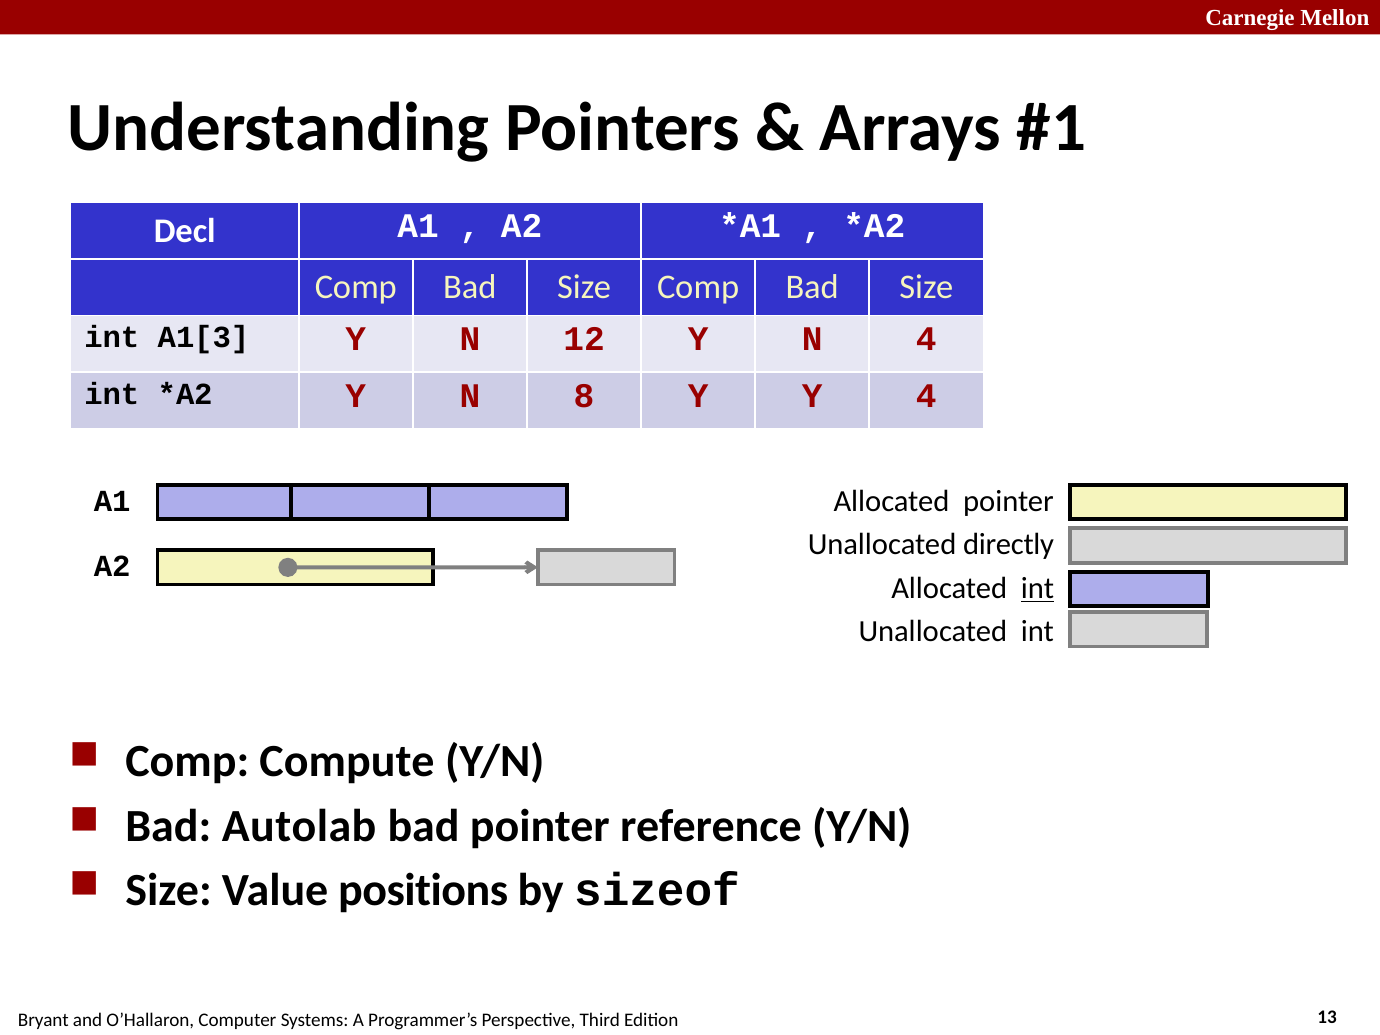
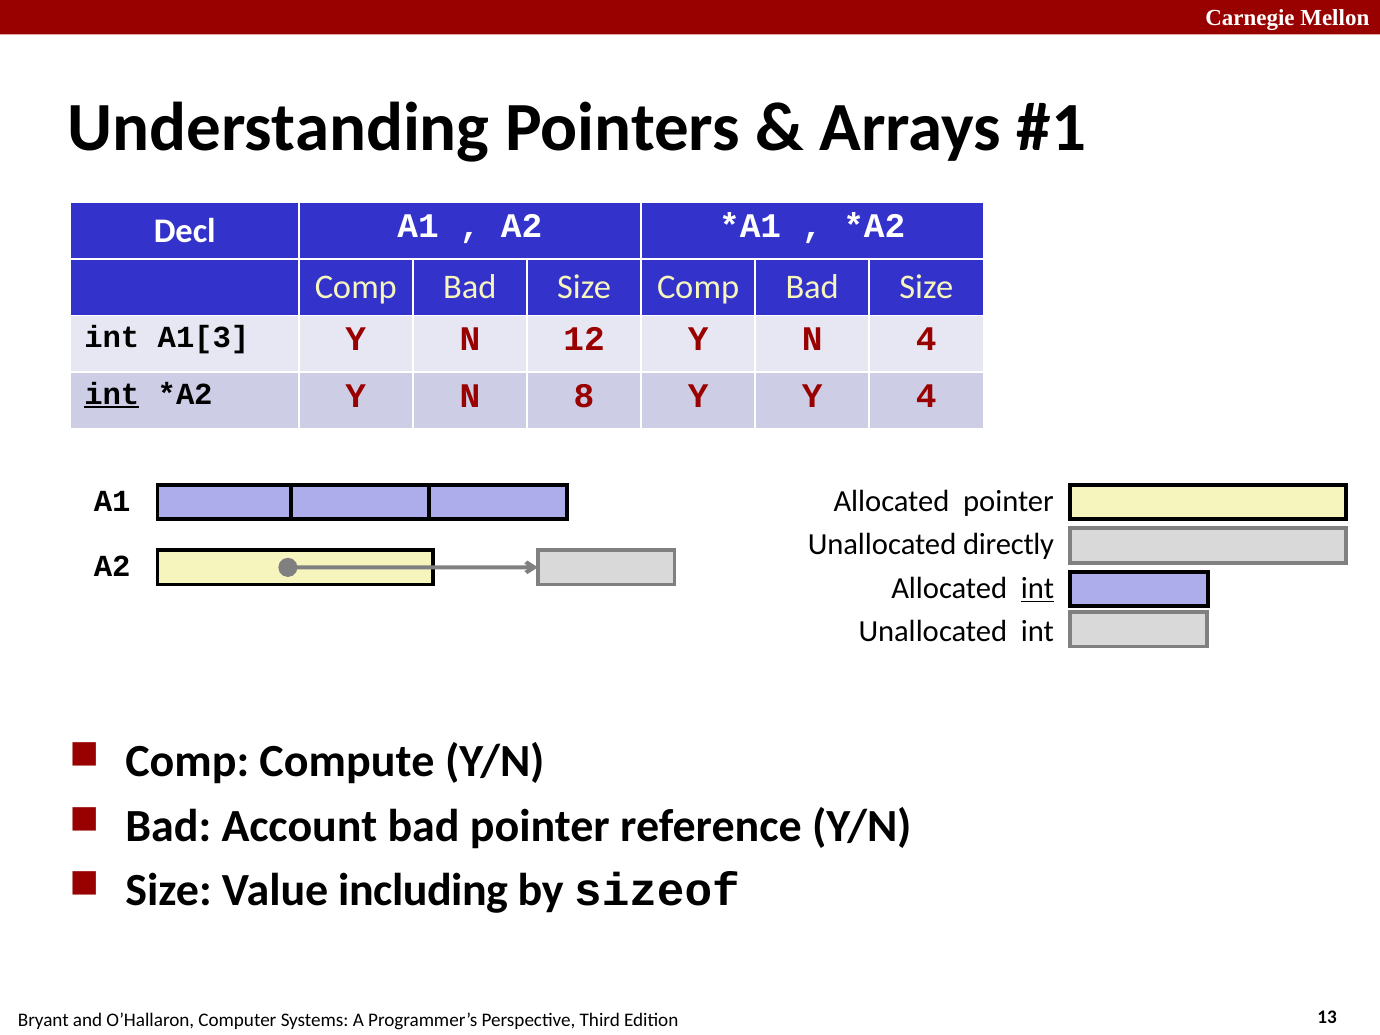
int at (112, 394) underline: none -> present
Autolab: Autolab -> Account
positions: positions -> including
